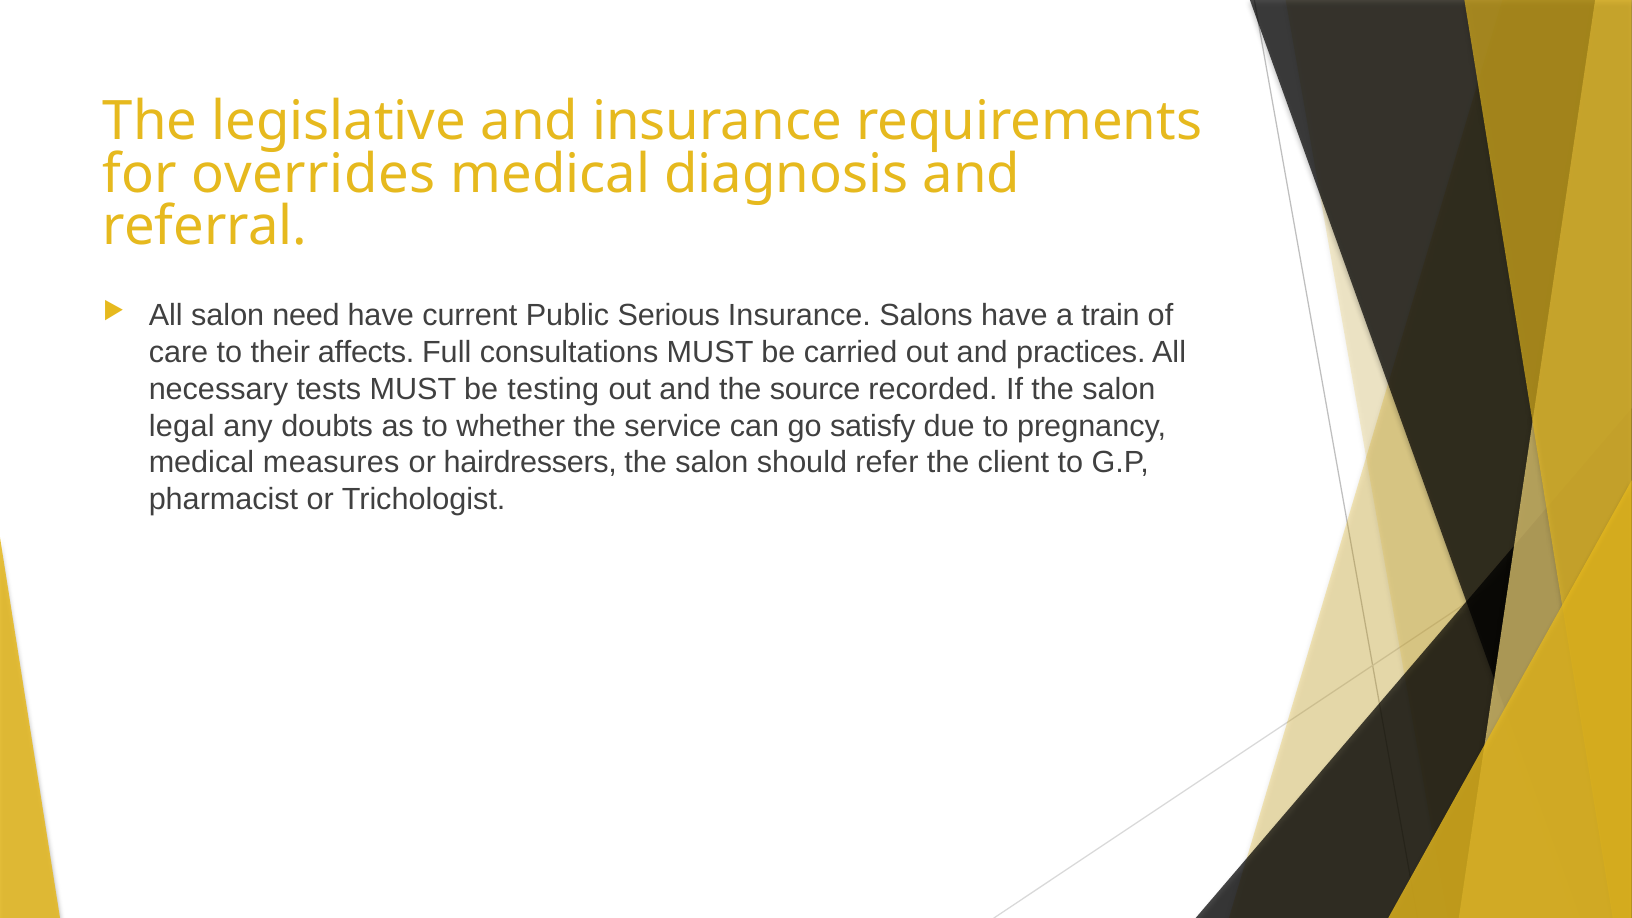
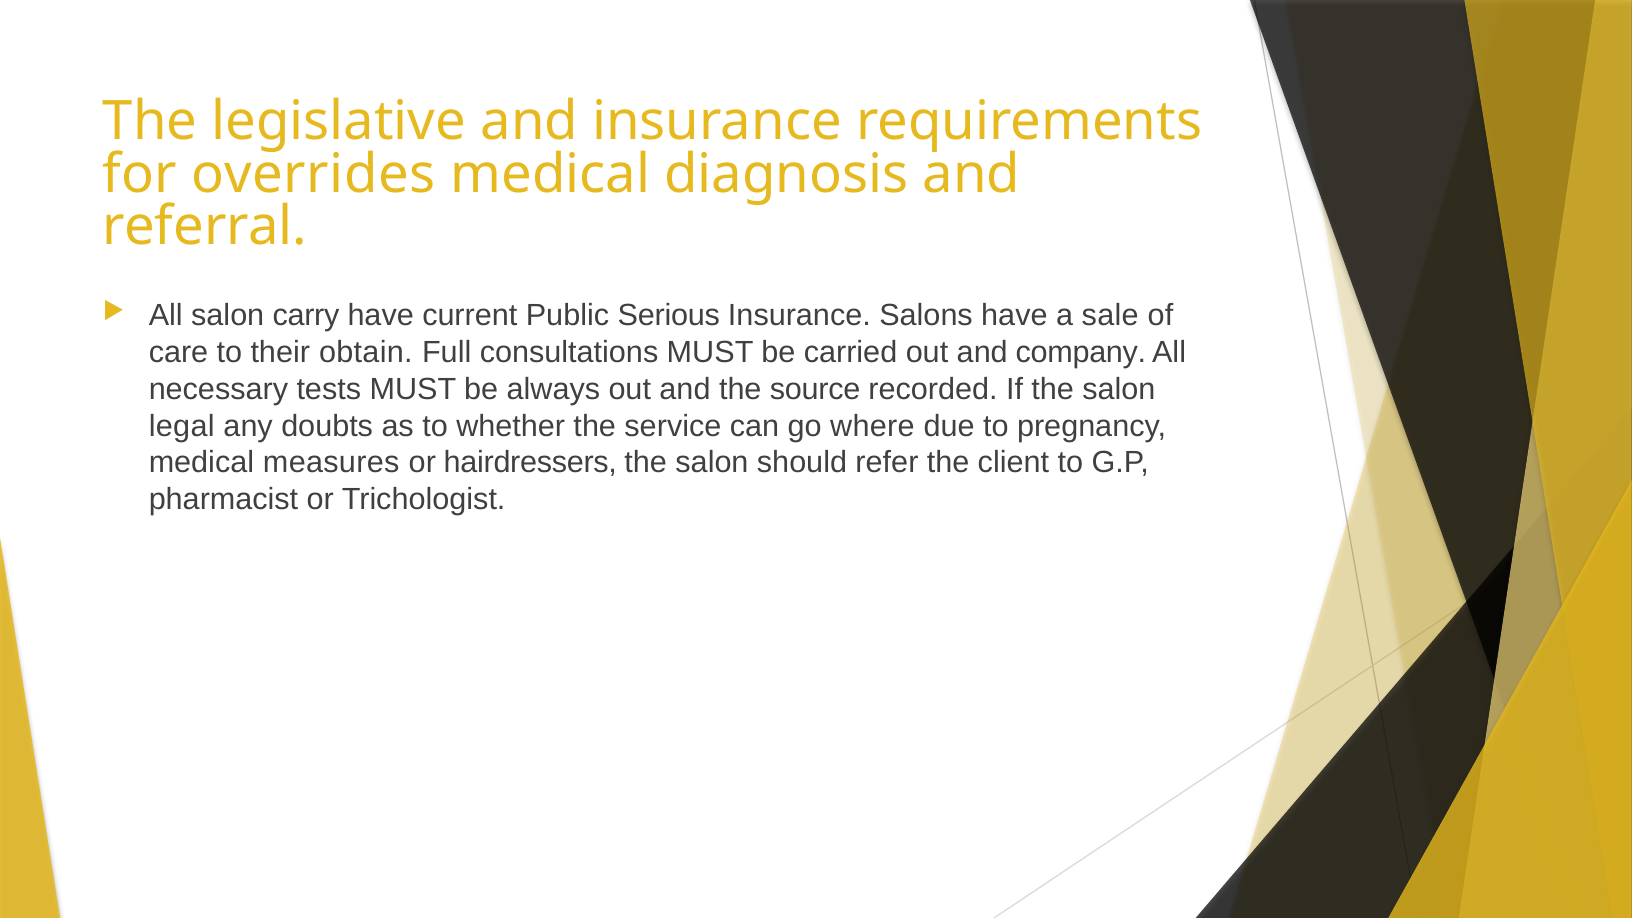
need: need -> carry
train: train -> sale
affects: affects -> obtain
practices: practices -> company
testing: testing -> always
satisfy: satisfy -> where
